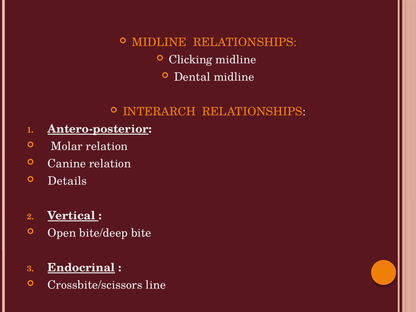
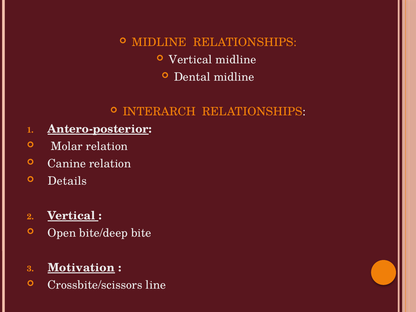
Clicking at (191, 60): Clicking -> Vertical
Endocrinal: Endocrinal -> Motivation
